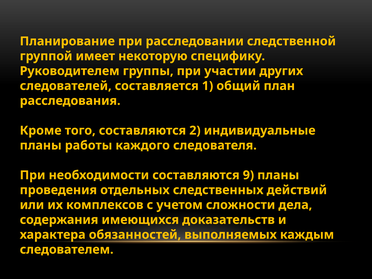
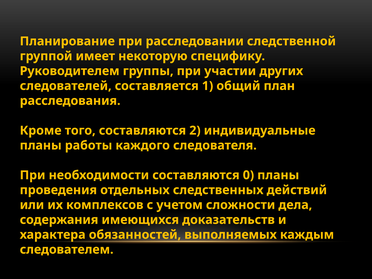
9: 9 -> 0
